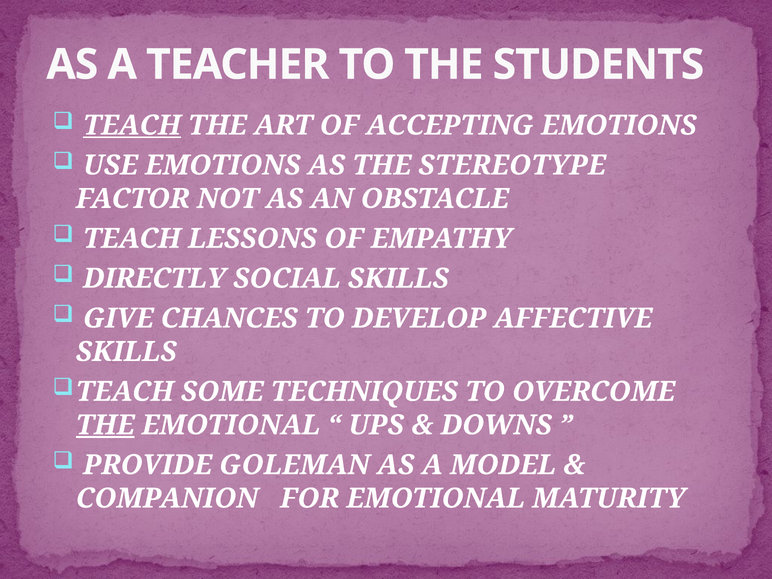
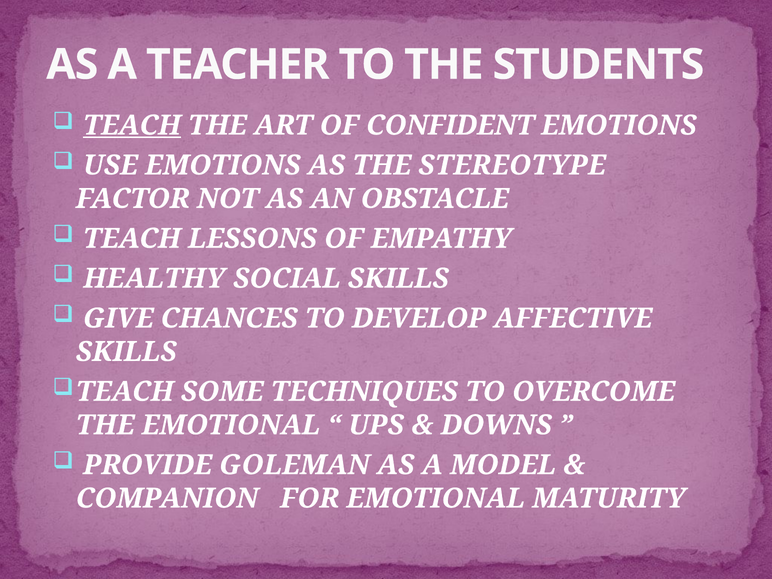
ACCEPTING: ACCEPTING -> CONFIDENT
DIRECTLY: DIRECTLY -> HEALTHY
THE at (105, 425) underline: present -> none
